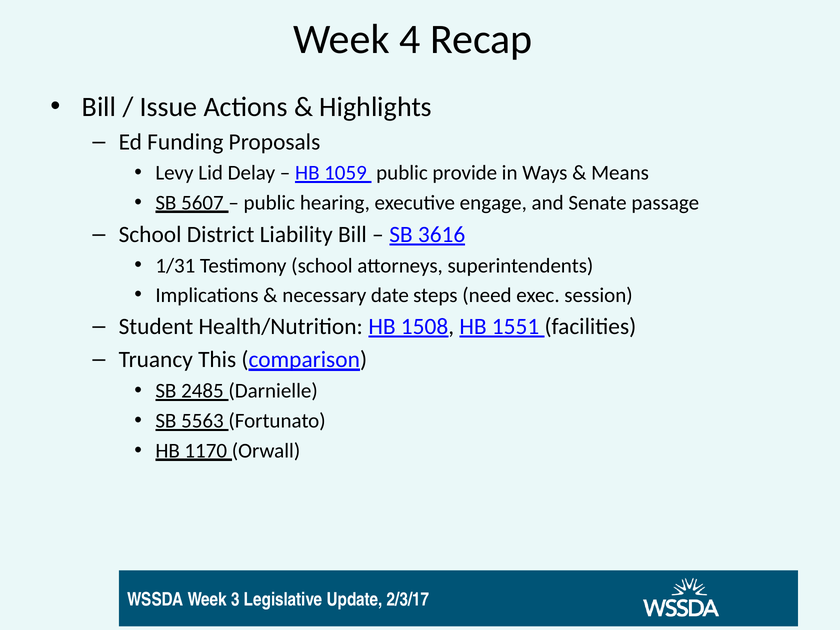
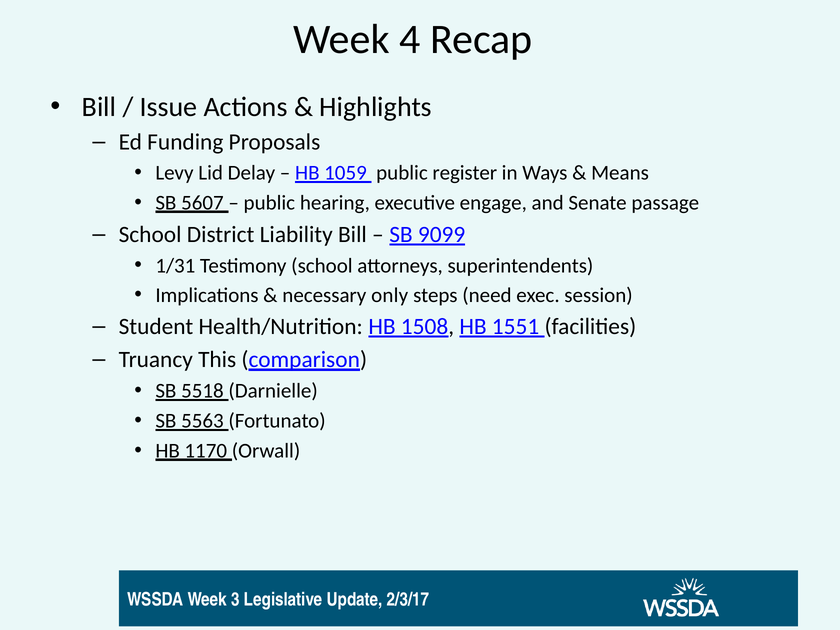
provide: provide -> register
3616: 3616 -> 9099
date: date -> only
2485: 2485 -> 5518
